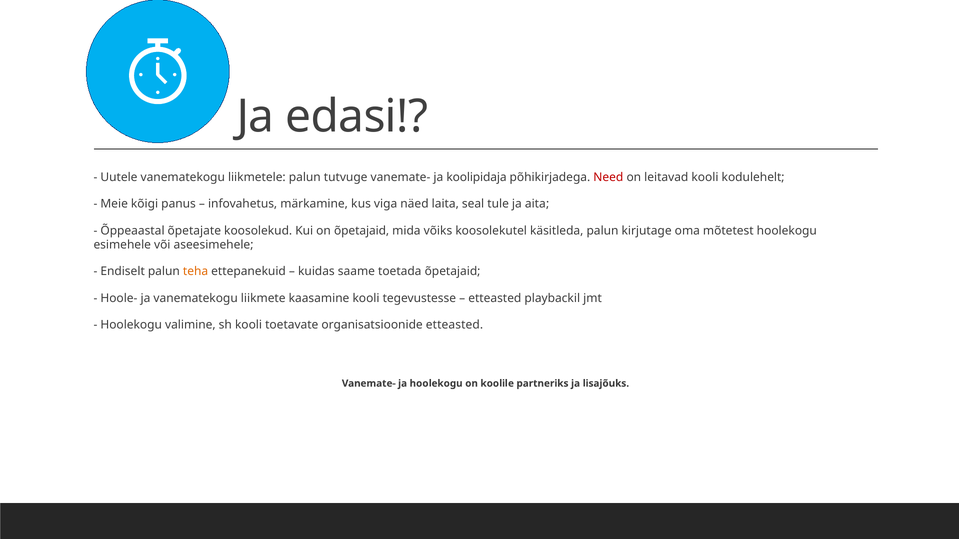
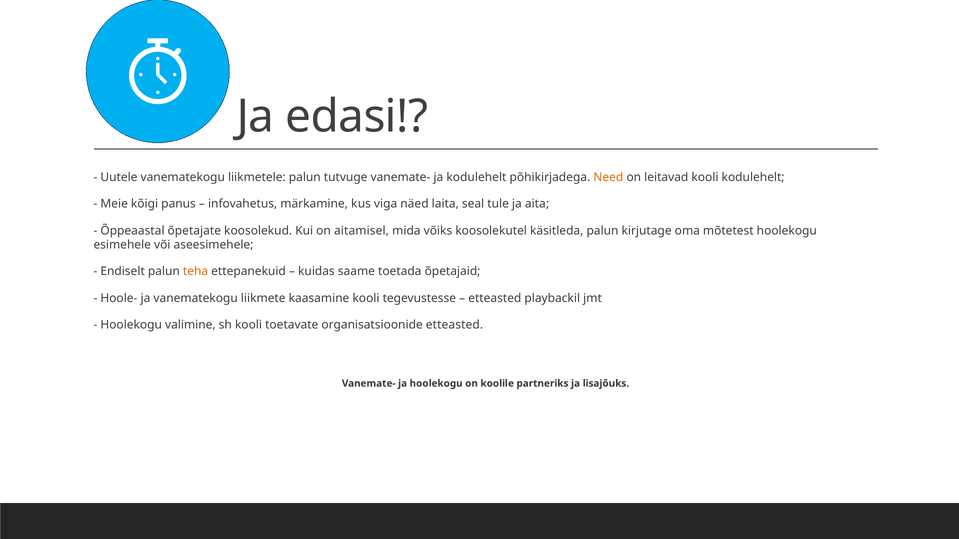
ja koolipidaja: koolipidaja -> kodulehelt
Need colour: red -> orange
on õpetajaid: õpetajaid -> aitamisel
